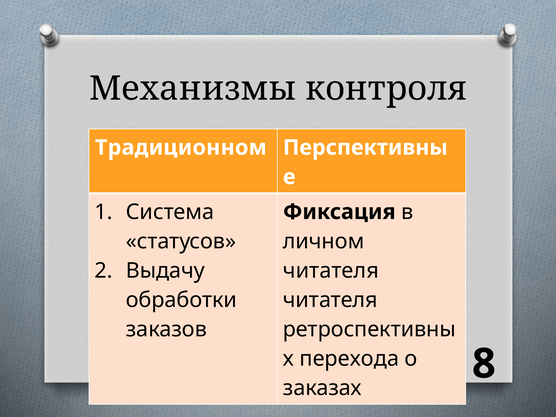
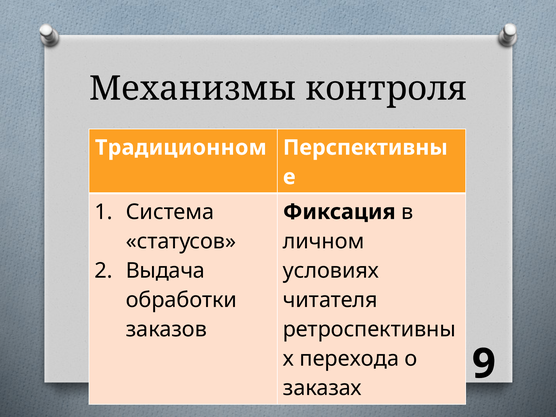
Выдачу: Выдачу -> Выдача
читателя at (331, 271): читателя -> условиях
8: 8 -> 9
